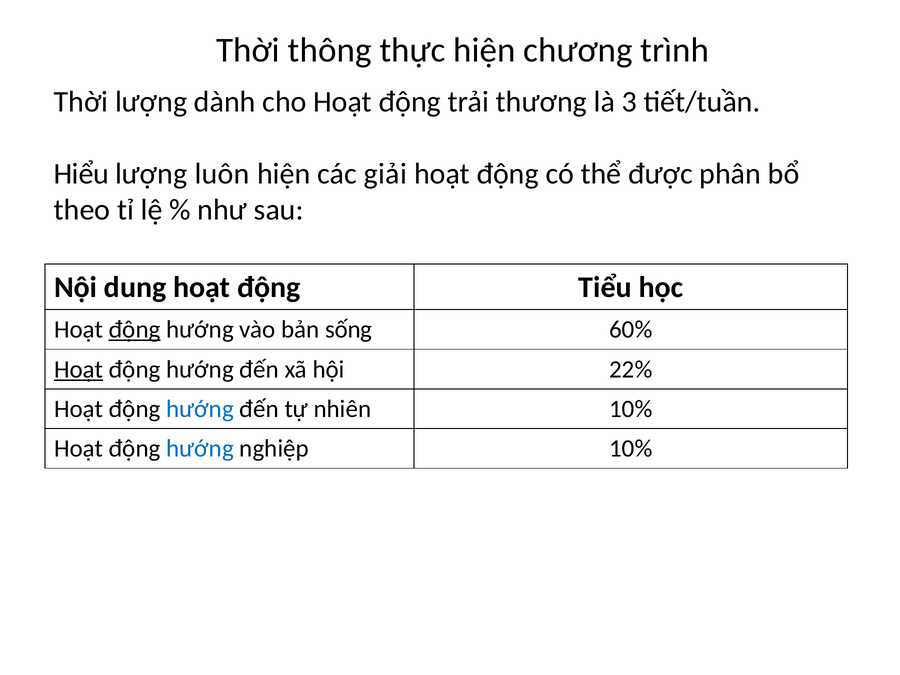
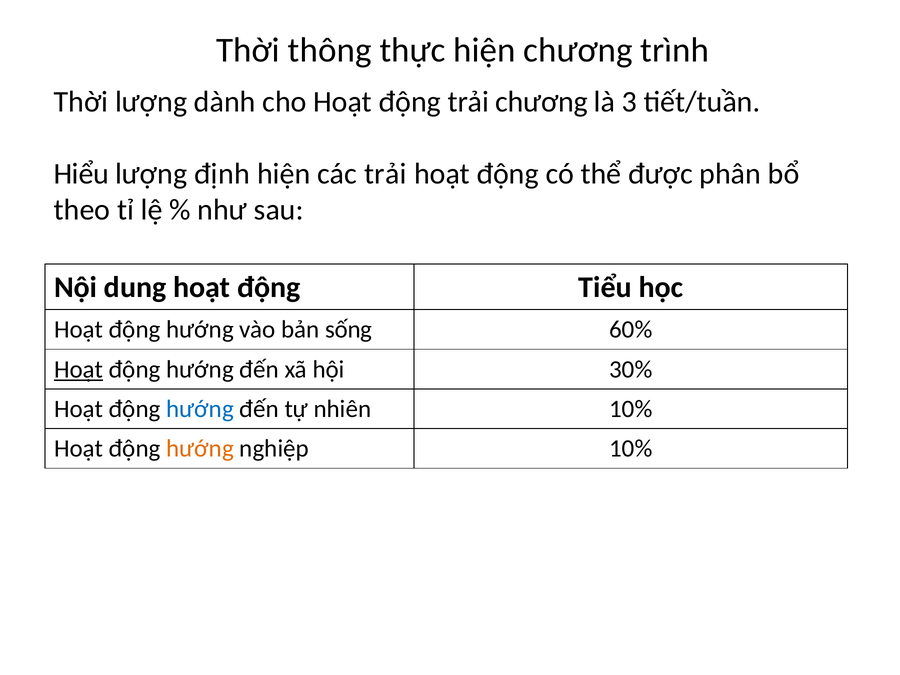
trải thương: thương -> chương
luôn: luôn -> định
các giải: giải -> trải
động at (135, 330) underline: present -> none
22%: 22% -> 30%
hướng at (200, 449) colour: blue -> orange
